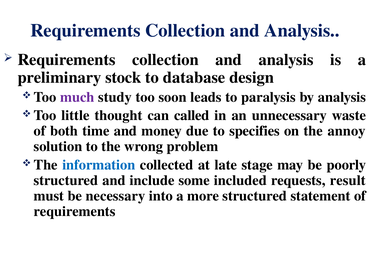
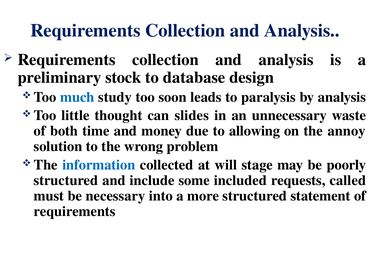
much colour: purple -> blue
called: called -> slides
specifies: specifies -> allowing
late: late -> will
result: result -> called
